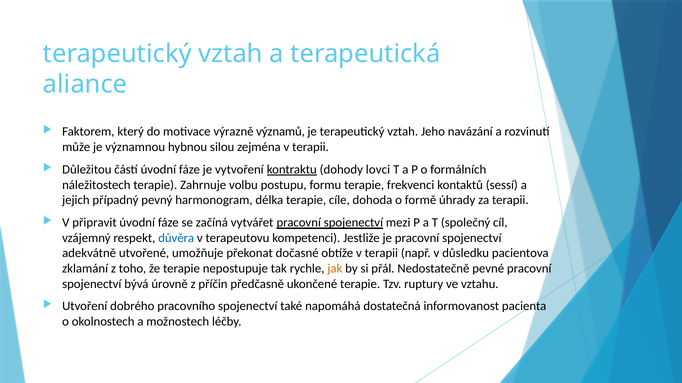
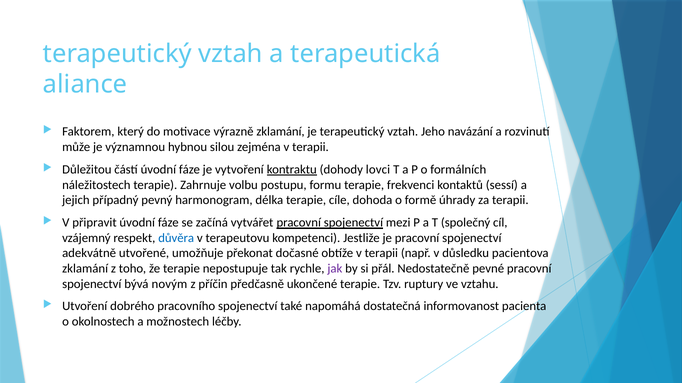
výrazně významů: významů -> zklamání
jak colour: orange -> purple
úrovně: úrovně -> novým
